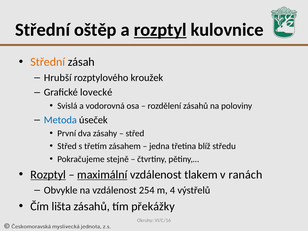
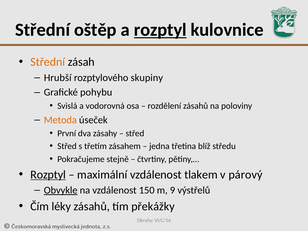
kroužek: kroužek -> skupiny
lovecké: lovecké -> pohybu
Metoda colour: blue -> orange
maximální underline: present -> none
ranách: ranách -> párový
Obvykle underline: none -> present
254: 254 -> 150
4: 4 -> 9
lišta: lišta -> léky
